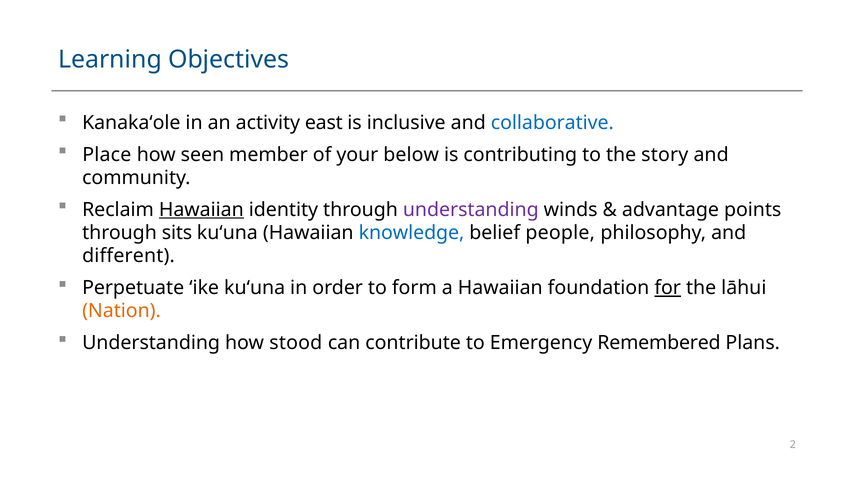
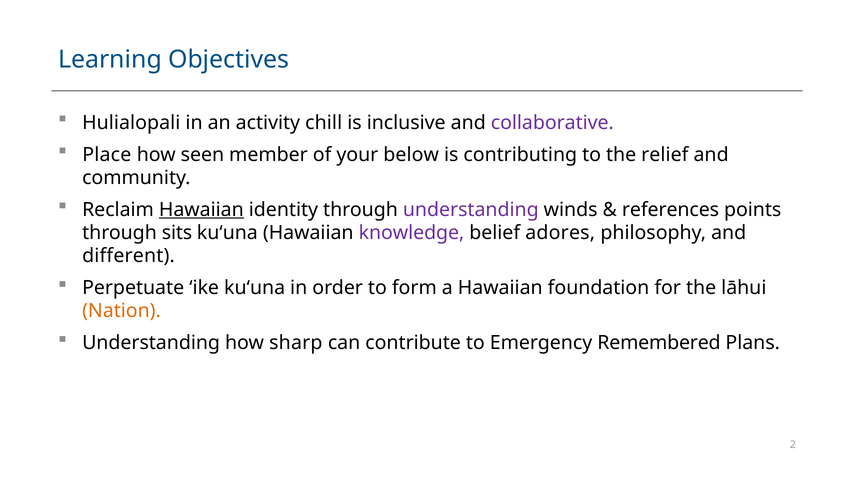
Kanakaʻole: Kanakaʻole -> Hulialopali
east: east -> chill
collaborative colour: blue -> purple
story: story -> relief
advantage: advantage -> references
knowledge colour: blue -> purple
people: people -> adores
for underline: present -> none
stood: stood -> sharp
